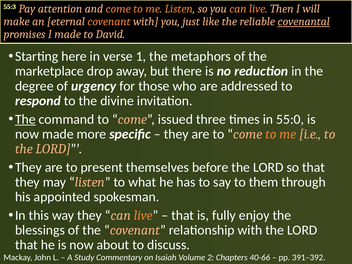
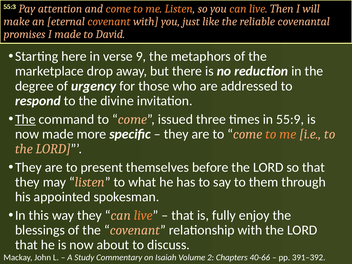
covenantal underline: present -> none
1: 1 -> 9
55:0: 55:0 -> 55:9
